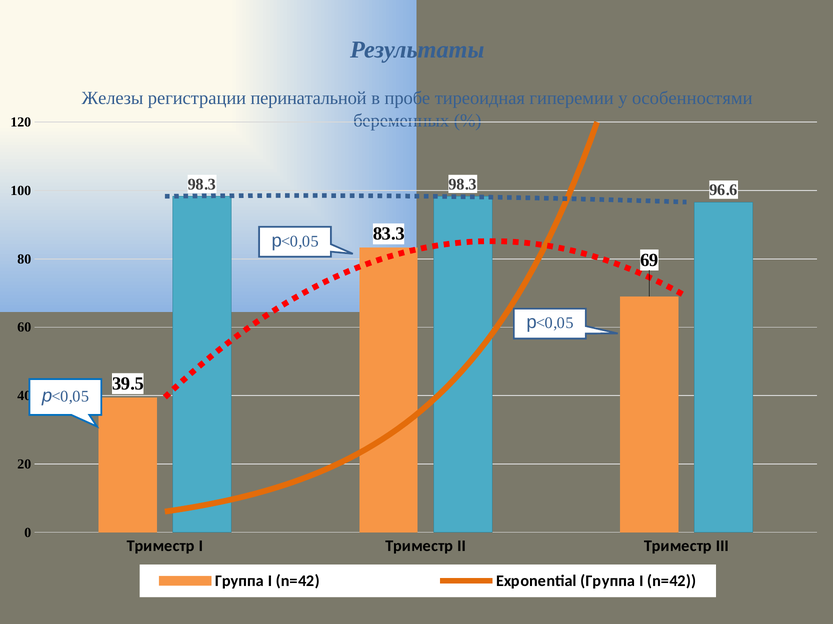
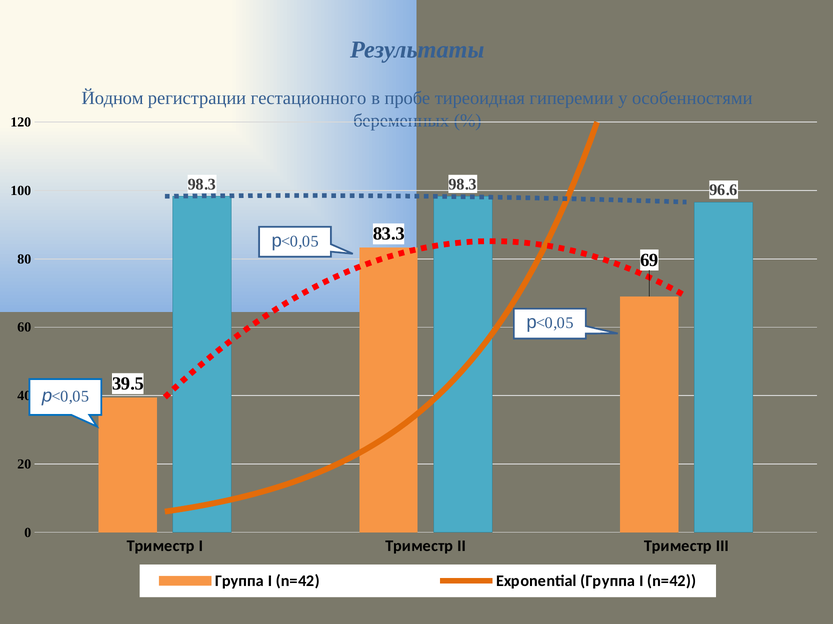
Железы: Железы -> Йодном
перинатальной: перинатальной -> гестационного
